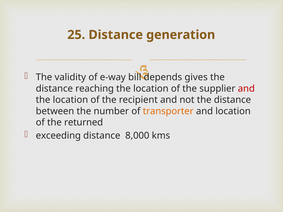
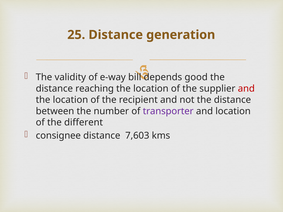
gives: gives -> good
transporter colour: orange -> purple
returned: returned -> different
exceeding: exceeding -> consignee
8,000: 8,000 -> 7,603
